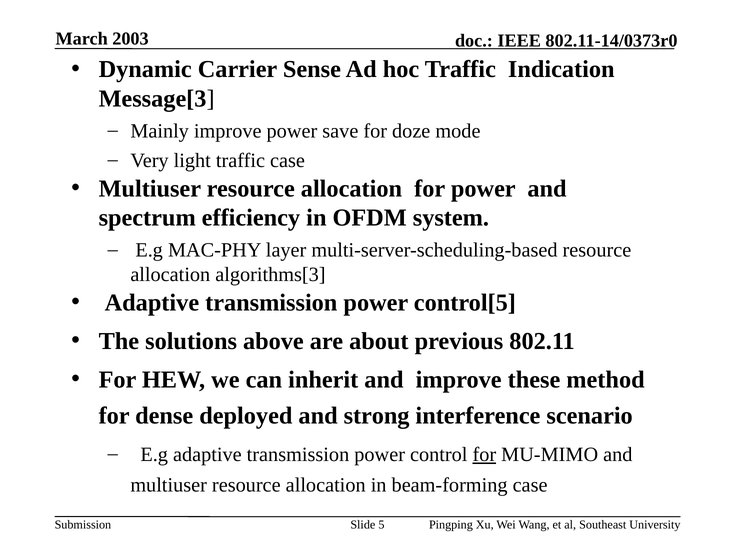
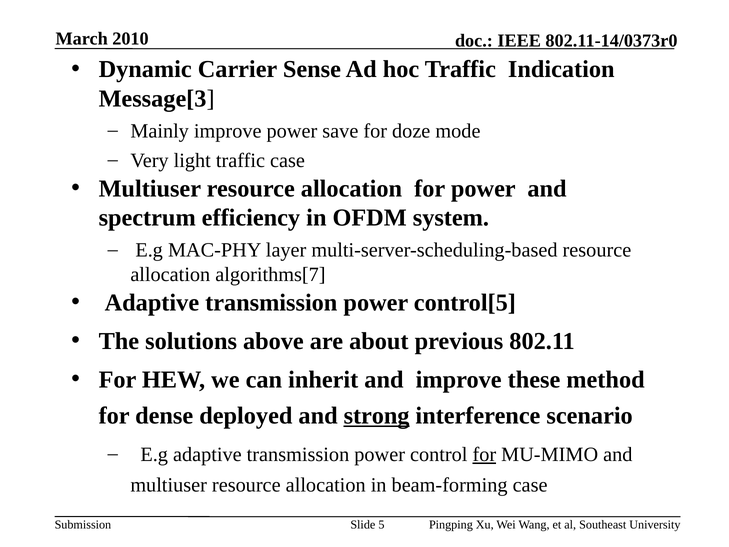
2003: 2003 -> 2010
algorithms[3: algorithms[3 -> algorithms[7
strong underline: none -> present
